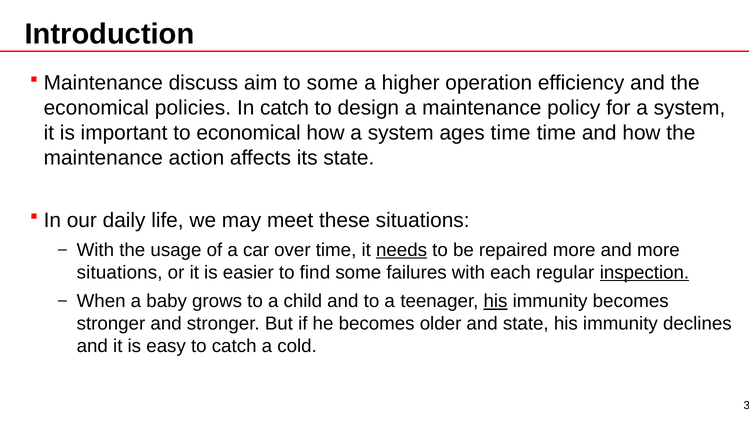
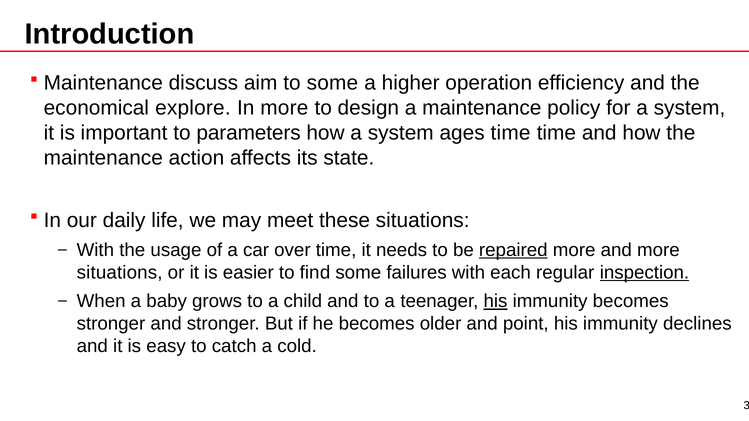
policies: policies -> explore
In catch: catch -> more
to economical: economical -> parameters
needs underline: present -> none
repaired underline: none -> present
and state: state -> point
